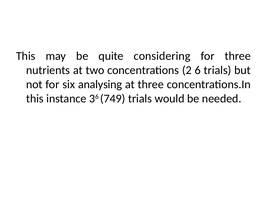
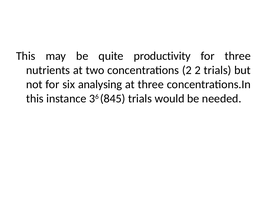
considering: considering -> productivity
2 6: 6 -> 2
749: 749 -> 845
